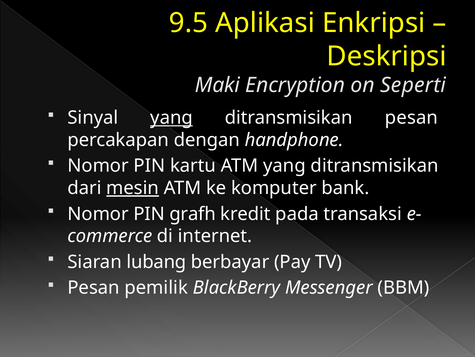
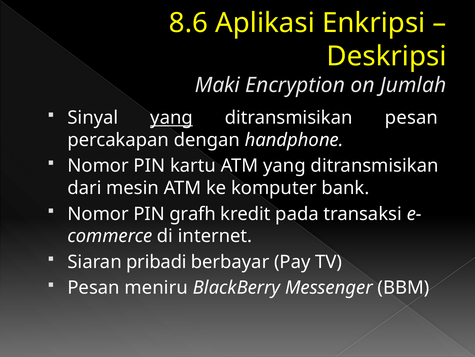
9.5: 9.5 -> 8.6
Seperti: Seperti -> Jumlah
mesin underline: present -> none
lubang: lubang -> pribadi
pemilik: pemilik -> meniru
